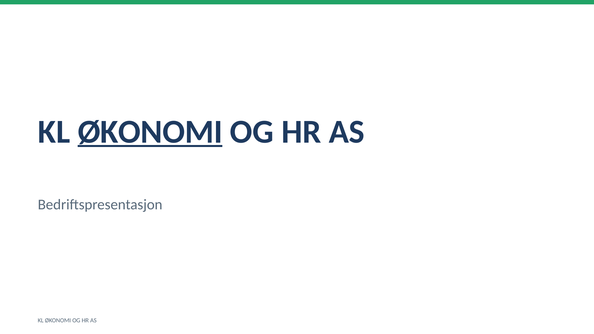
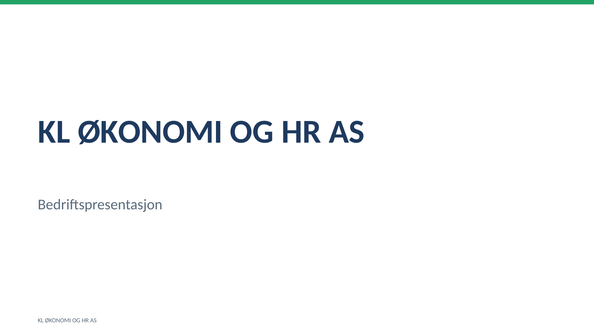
ØKONOMI at (150, 132) underline: present -> none
